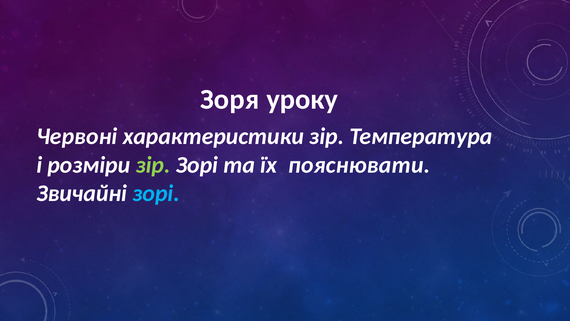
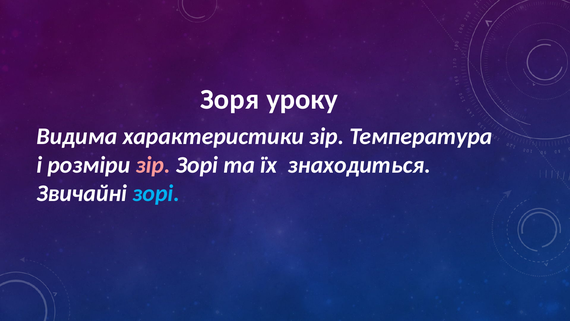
Червоні: Червоні -> Видима
зір at (153, 165) colour: light green -> pink
пояснювати: пояснювати -> знаходиться
